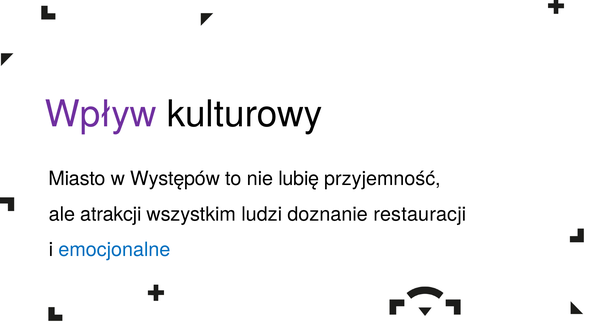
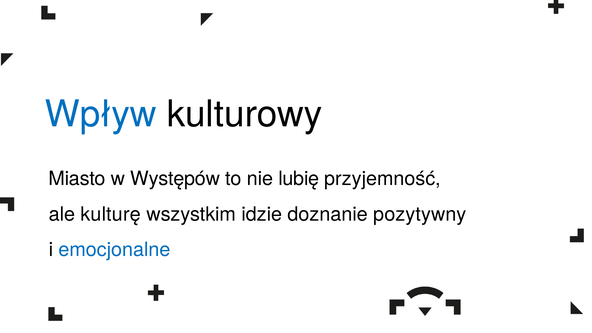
Wpływ colour: purple -> blue
atrakcji: atrakcji -> kulturę
ludzi: ludzi -> idzie
restauracji: restauracji -> pozytywny
